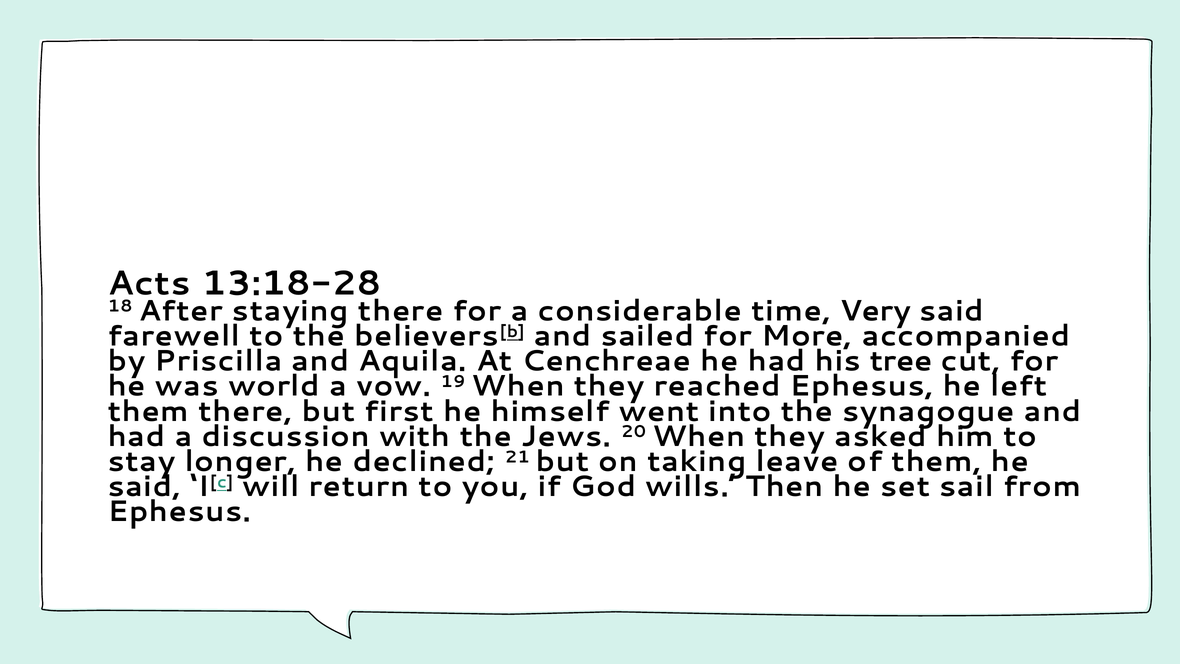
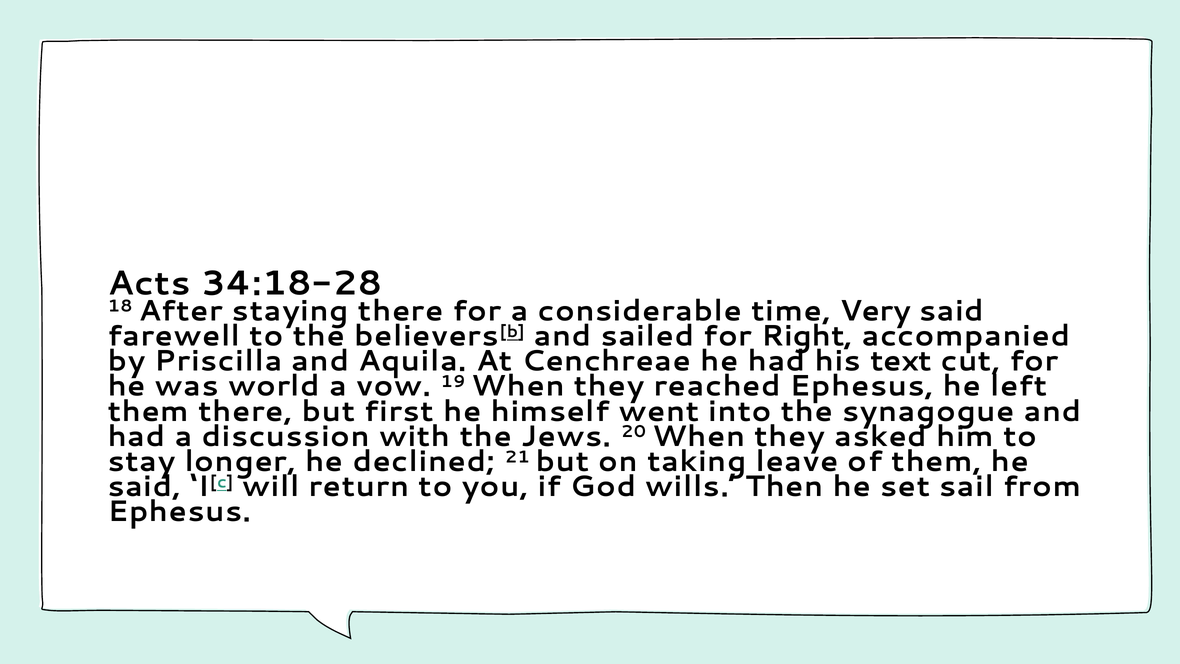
13:18-28: 13:18-28 -> 34:18-28
More: More -> Right
tree: tree -> text
